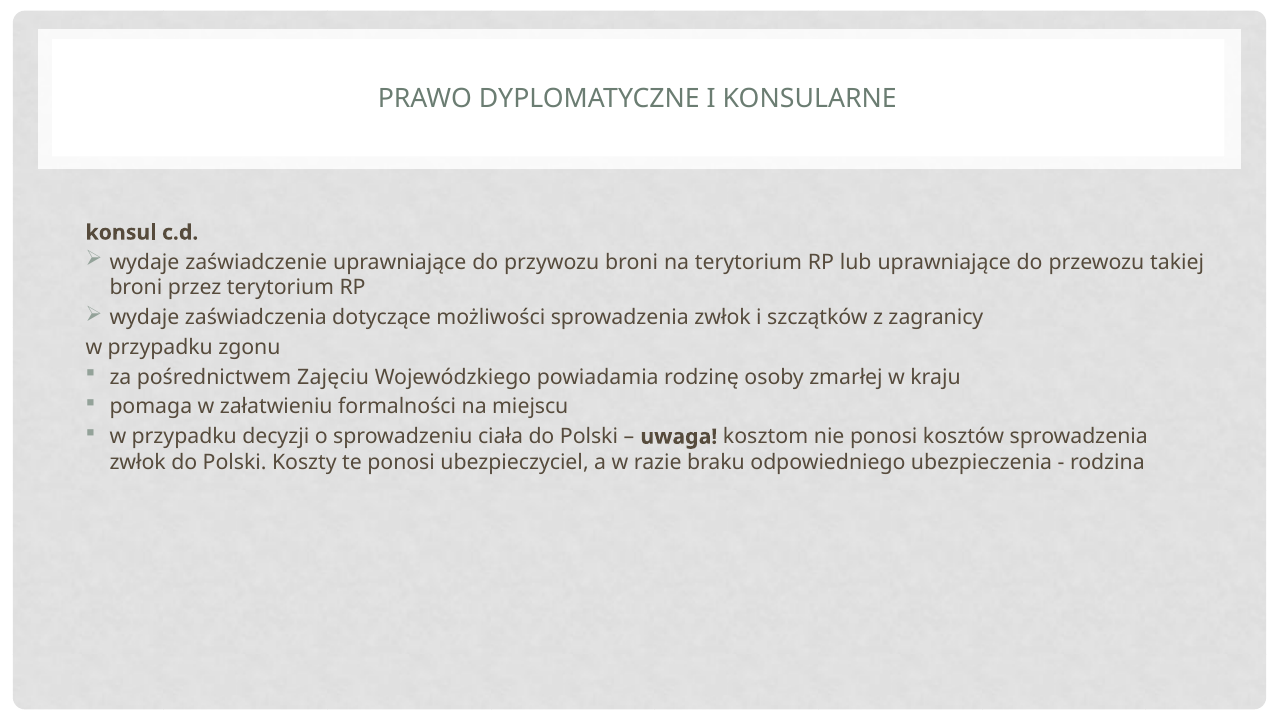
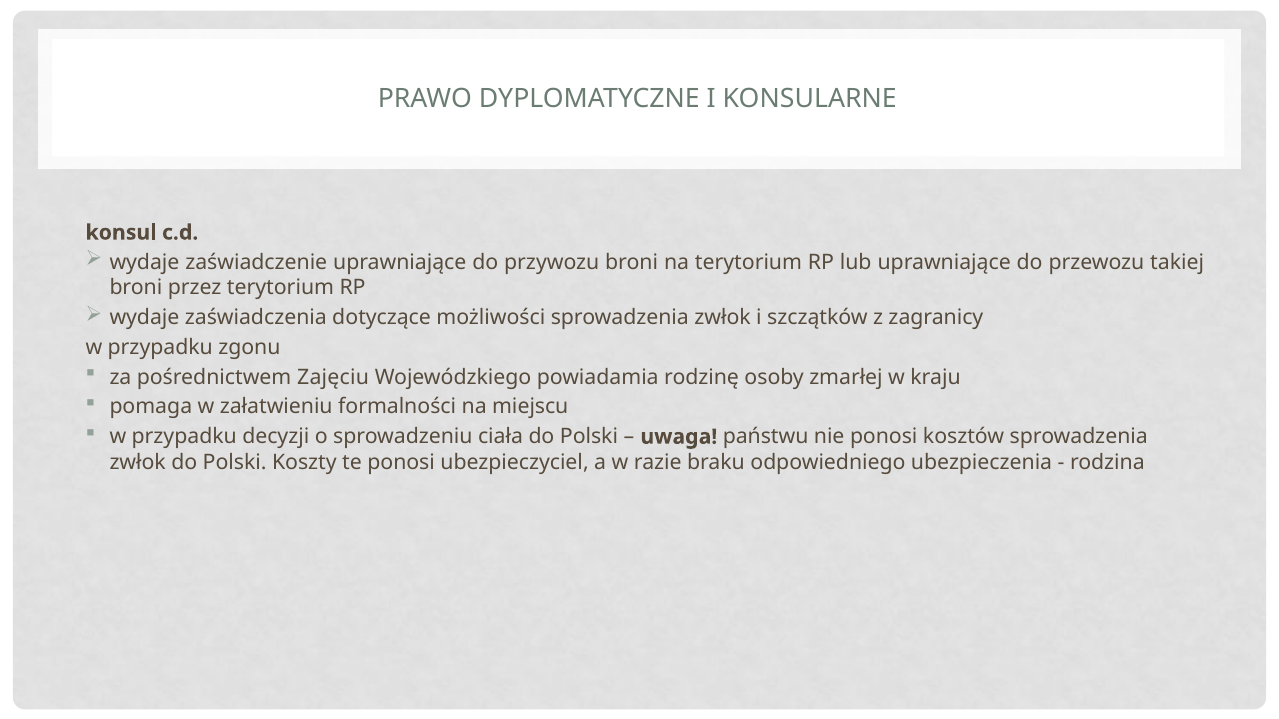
kosztom: kosztom -> państwu
